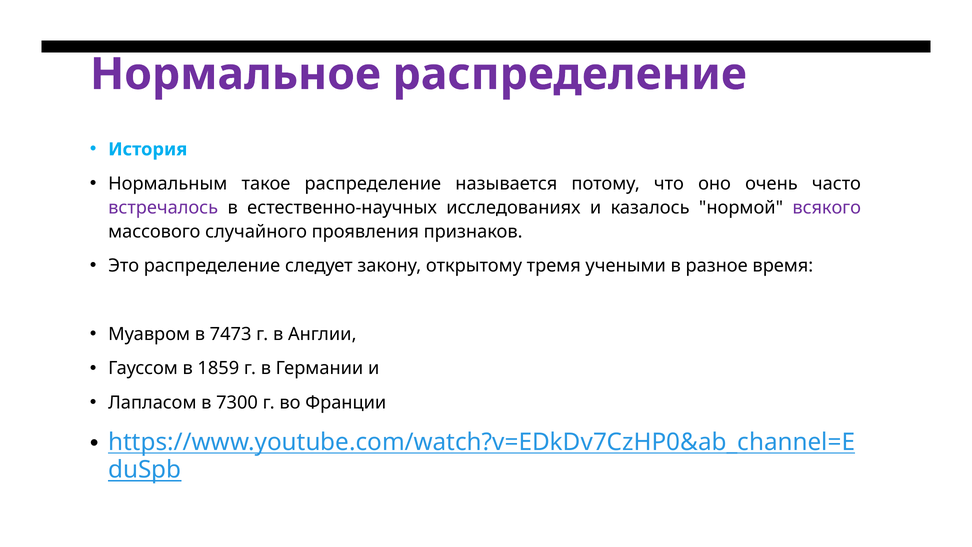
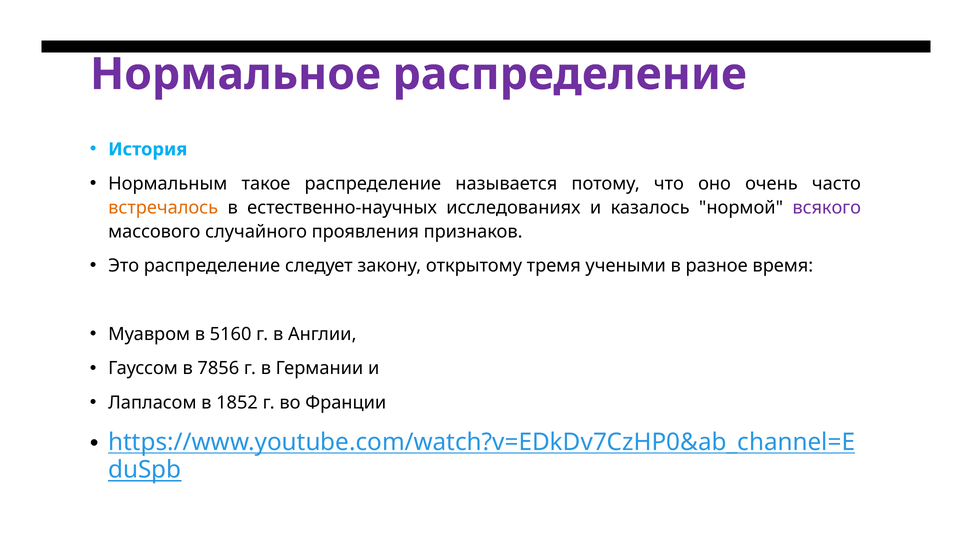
встречалось colour: purple -> orange
7473: 7473 -> 5160
1859: 1859 -> 7856
7300: 7300 -> 1852
